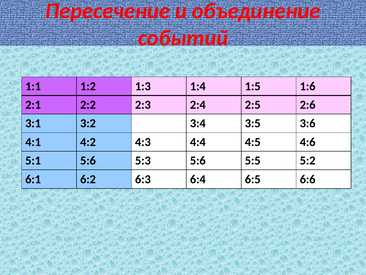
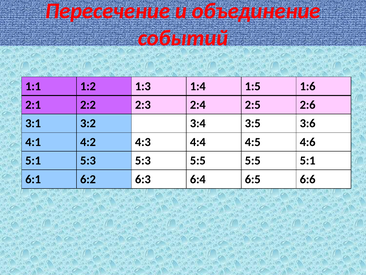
5:1 5:6: 5:6 -> 5:3
5:3 5:6: 5:6 -> 5:5
5:5 5:2: 5:2 -> 5:1
